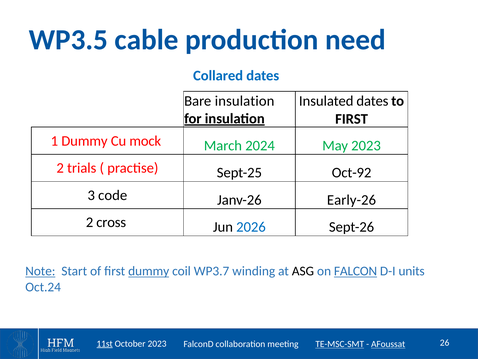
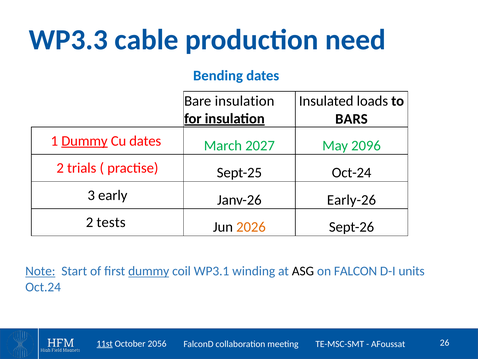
WP3.5: WP3.5 -> WP3.3
Collared: Collared -> Bending
Insulated dates: dates -> loads
FIRST at (352, 119): FIRST -> BARS
Dummy at (84, 141) underline: none -> present
Cu mock: mock -> dates
2024: 2024 -> 2027
May 2023: 2023 -> 2096
Oct-92: Oct-92 -> Oct-24
code: code -> early
cross: cross -> tests
2026 colour: blue -> orange
WP3.7: WP3.7 -> WP3.1
FALCON underline: present -> none
October 2023: 2023 -> 2056
TE-MSC-SMT underline: present -> none
AFoussat underline: present -> none
